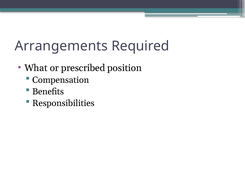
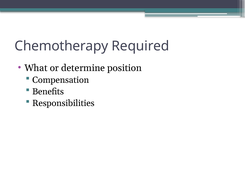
Arrangements: Arrangements -> Chemotherapy
prescribed: prescribed -> determine
